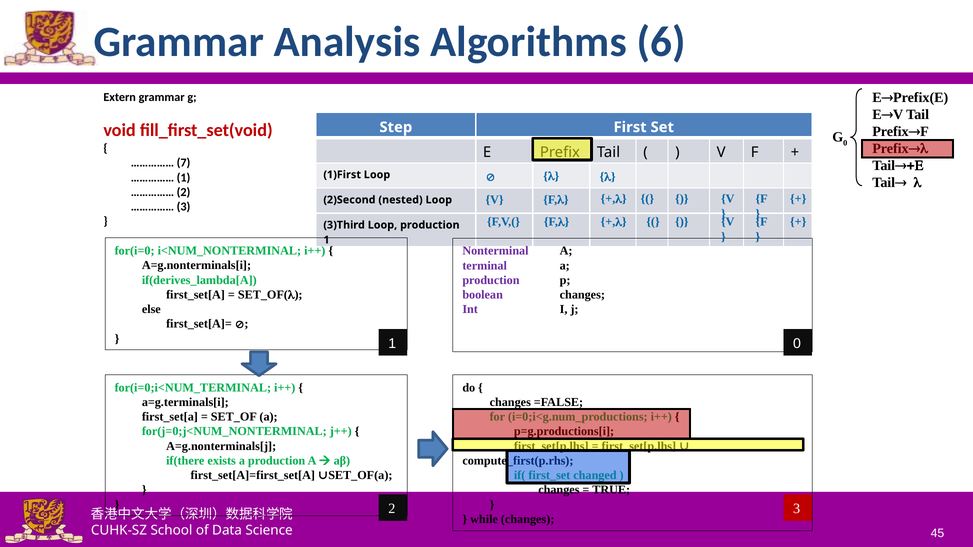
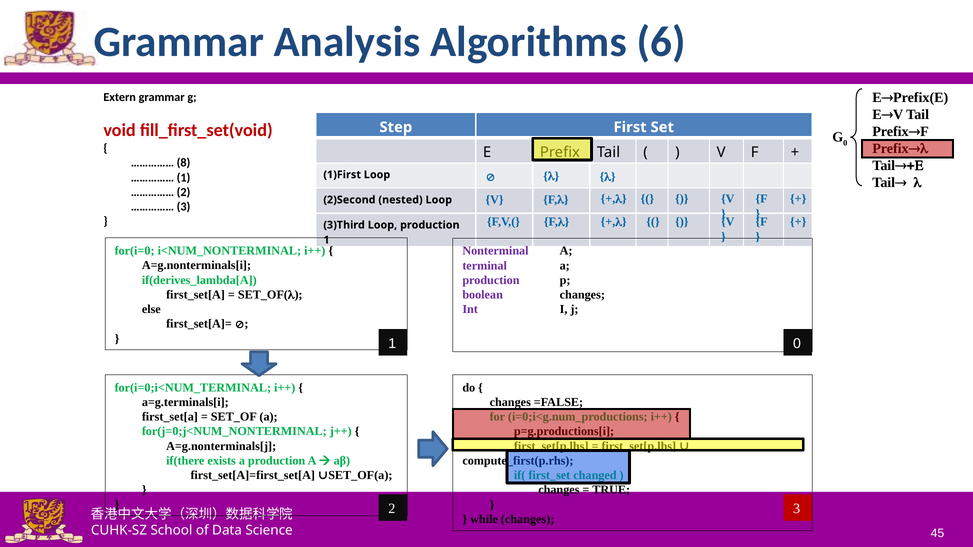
7: 7 -> 8
